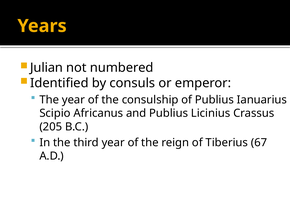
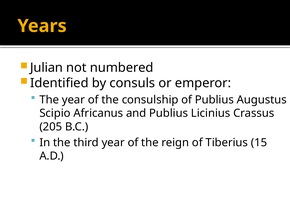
Ianuarius: Ianuarius -> Augustus
67: 67 -> 15
